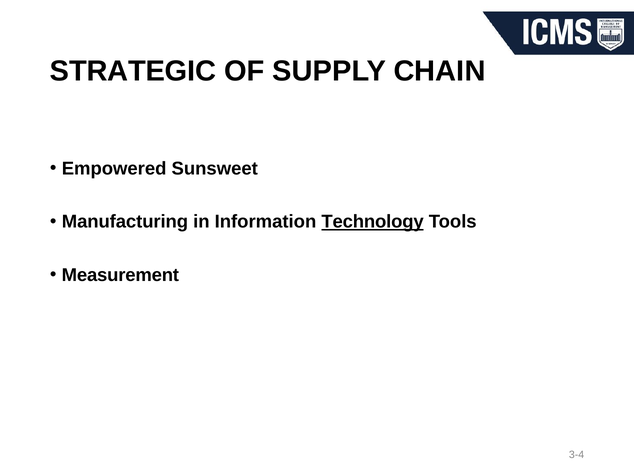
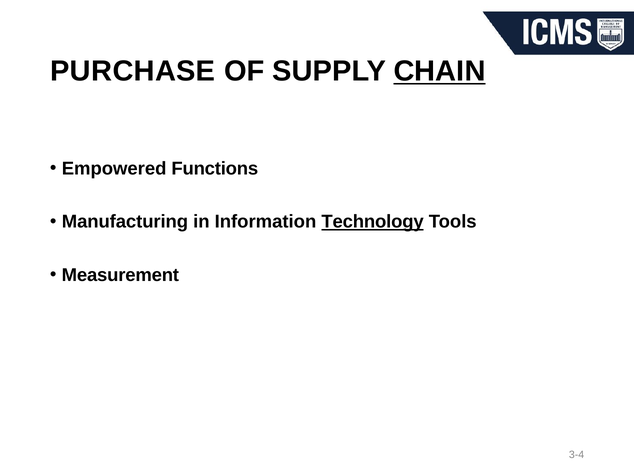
STRATEGIC: STRATEGIC -> PURCHASE
CHAIN underline: none -> present
Sunsweet: Sunsweet -> Functions
